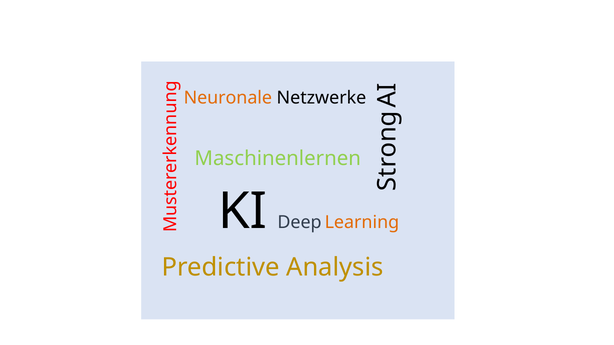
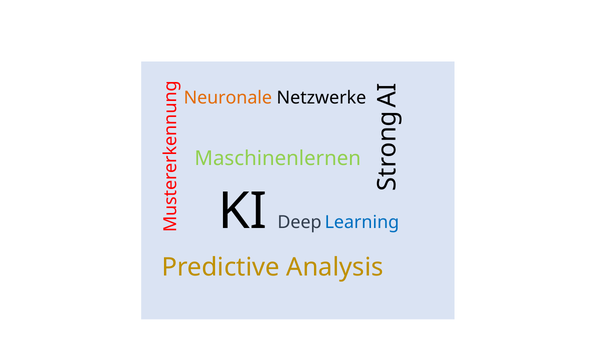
Learning colour: orange -> blue
